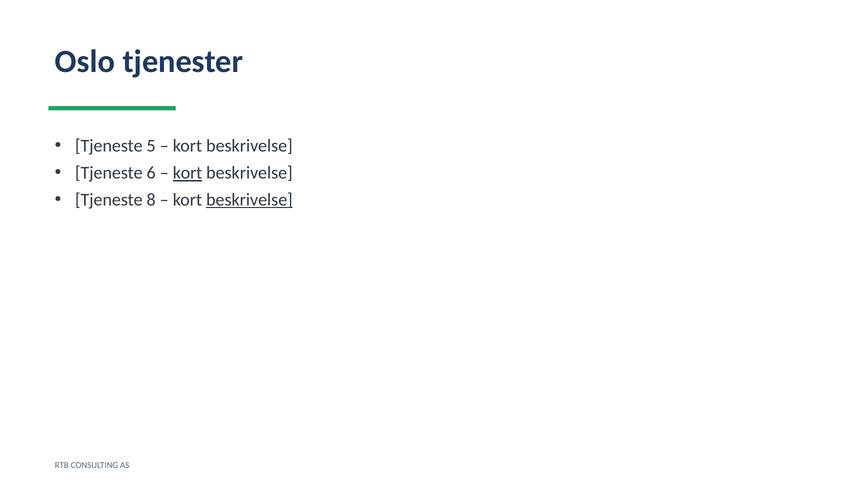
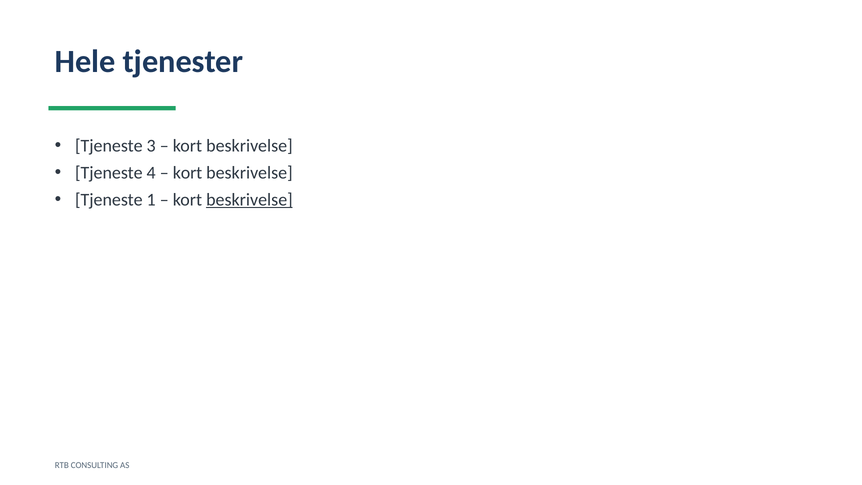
Oslo: Oslo -> Hele
5: 5 -> 3
6: 6 -> 4
kort at (188, 173) underline: present -> none
8: 8 -> 1
